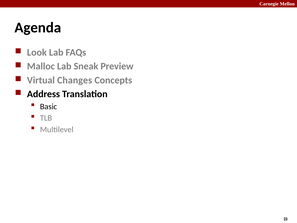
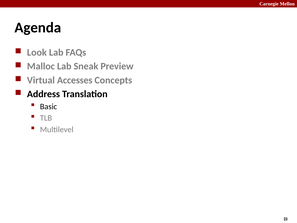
Changes: Changes -> Accesses
